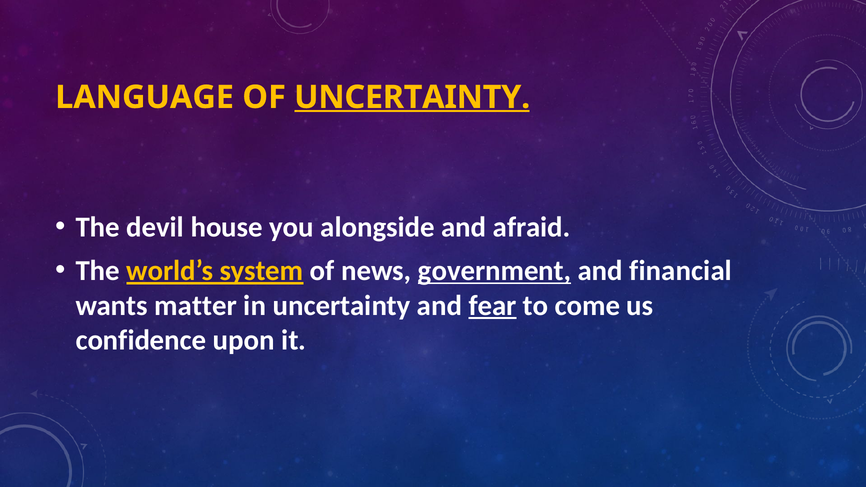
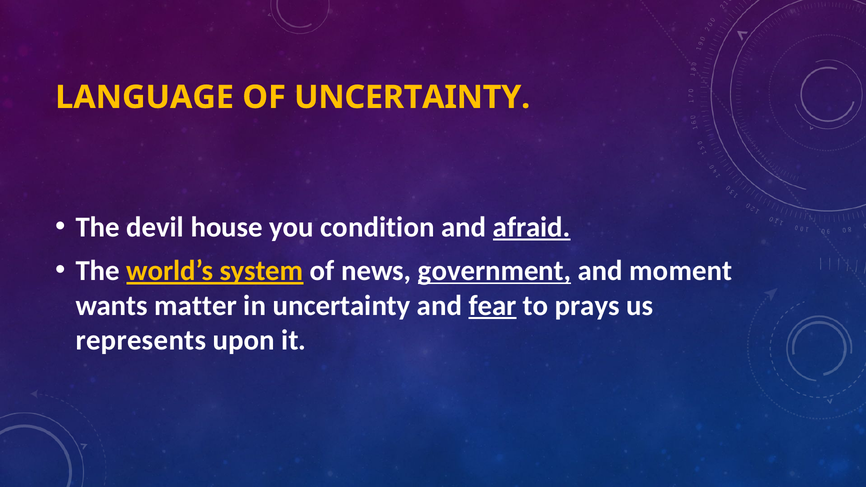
UNCERTAINTY at (412, 97) underline: present -> none
alongside: alongside -> condition
afraid underline: none -> present
financial: financial -> moment
come: come -> prays
confidence: confidence -> represents
